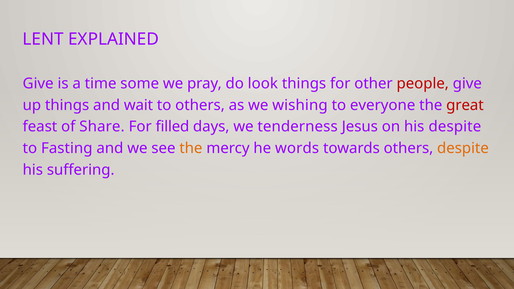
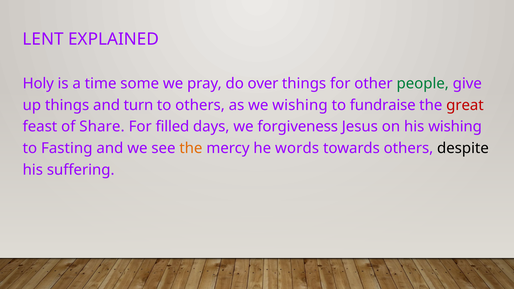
Give at (38, 84): Give -> Holy
look: look -> over
people colour: red -> green
wait: wait -> turn
everyone: everyone -> fundraise
tenderness: tenderness -> forgiveness
his despite: despite -> wishing
despite at (463, 148) colour: orange -> black
